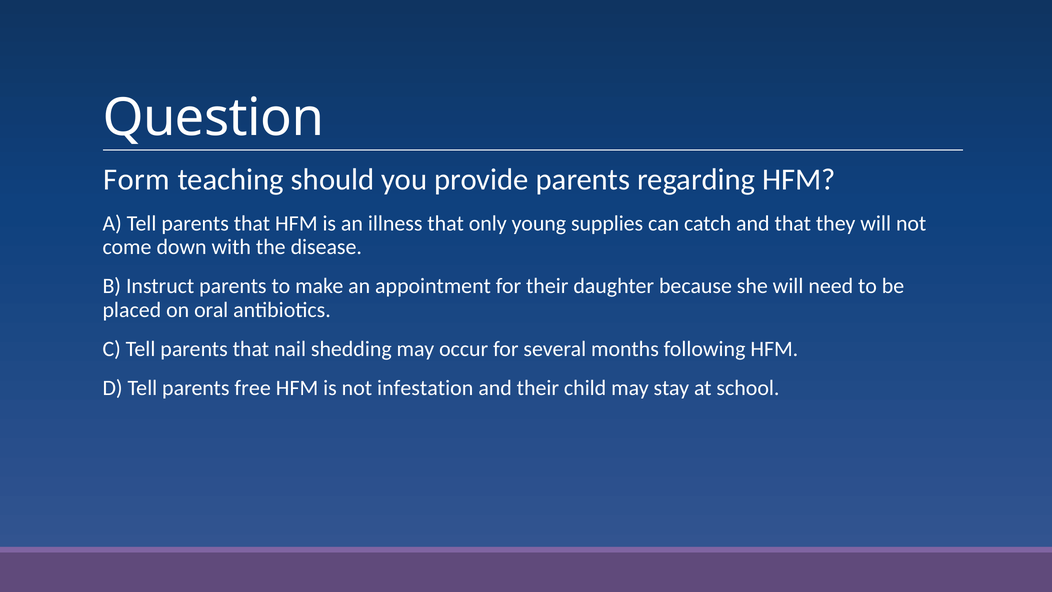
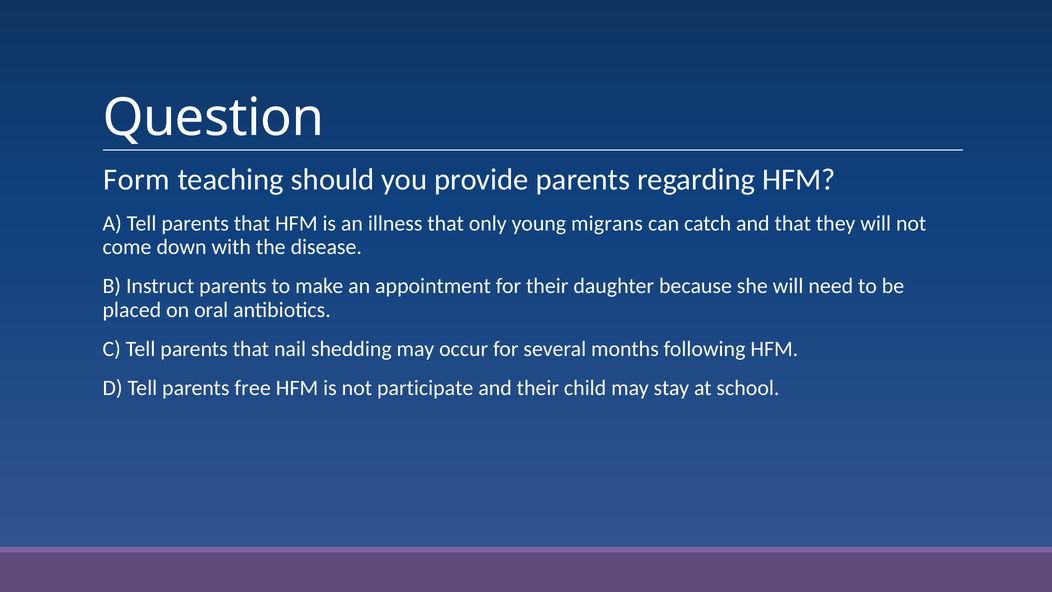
supplies: supplies -> migrans
infestation: infestation -> participate
